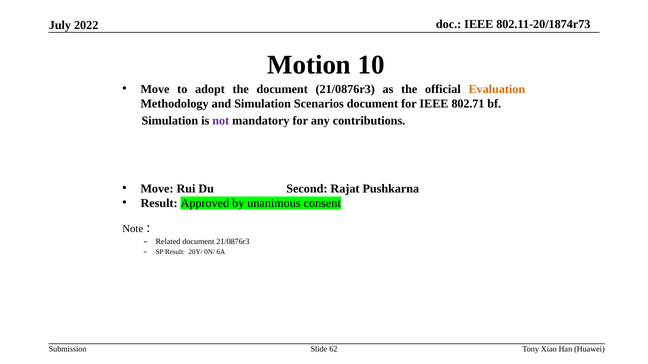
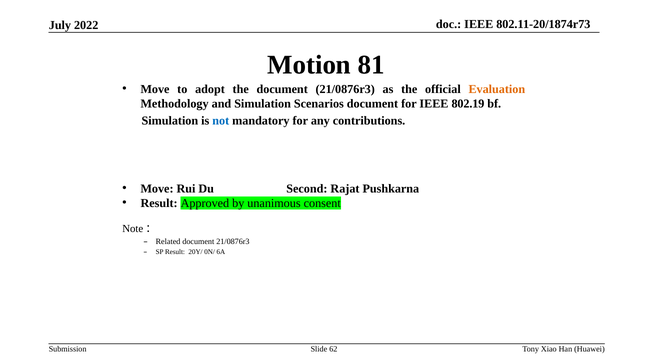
10: 10 -> 81
802.71: 802.71 -> 802.19
not colour: purple -> blue
